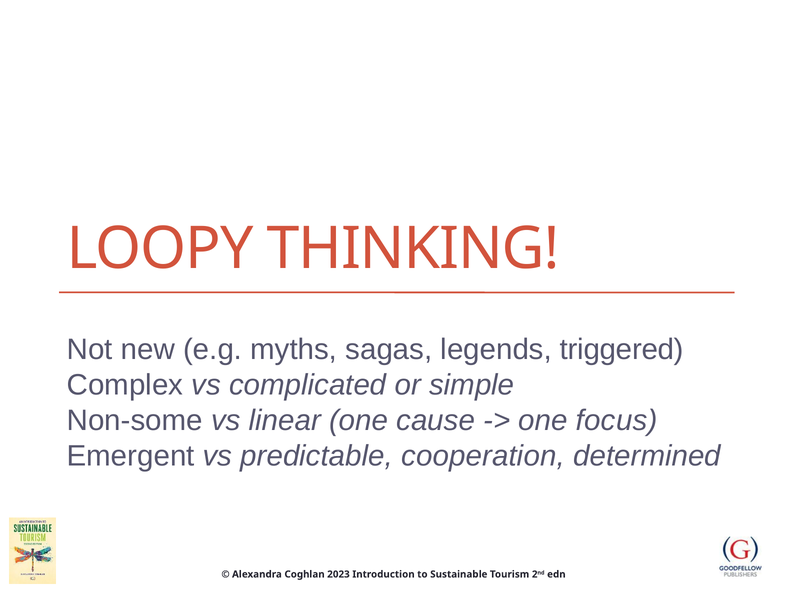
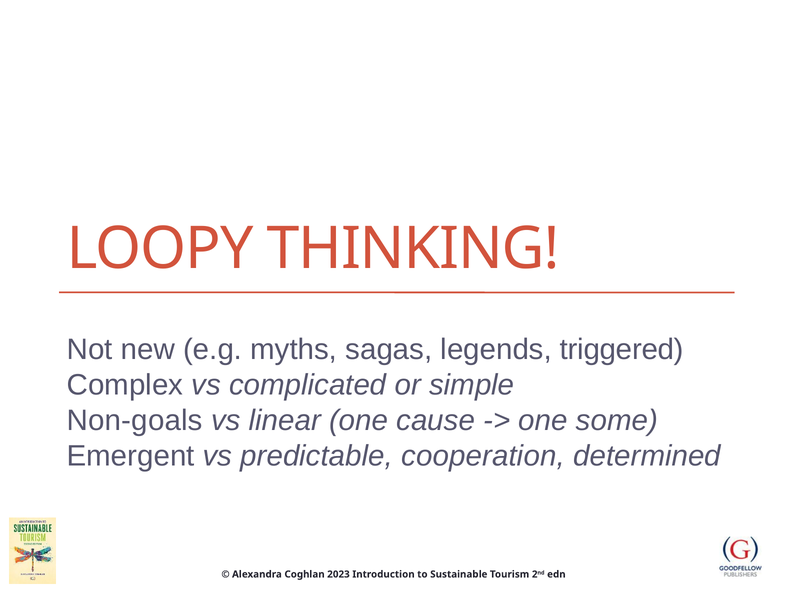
Non-some: Non-some -> Non-goals
focus: focus -> some
